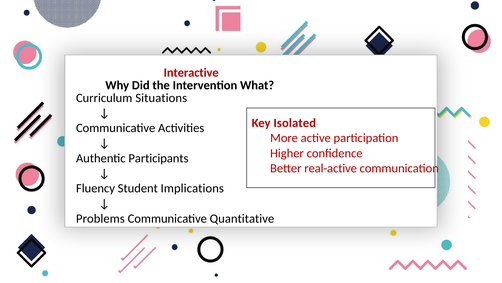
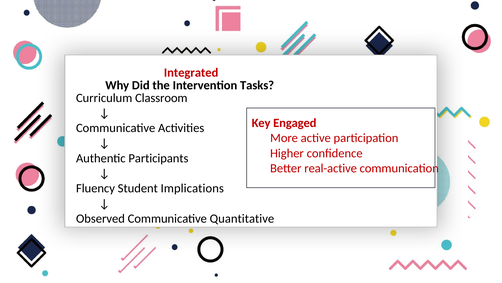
Interactive: Interactive -> Integrated
What: What -> Tasks
Situations: Situations -> Classroom
Isolated: Isolated -> Engaged
Problems: Problems -> Observed
